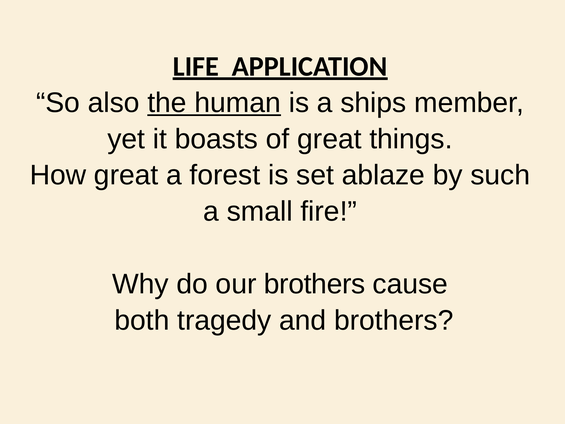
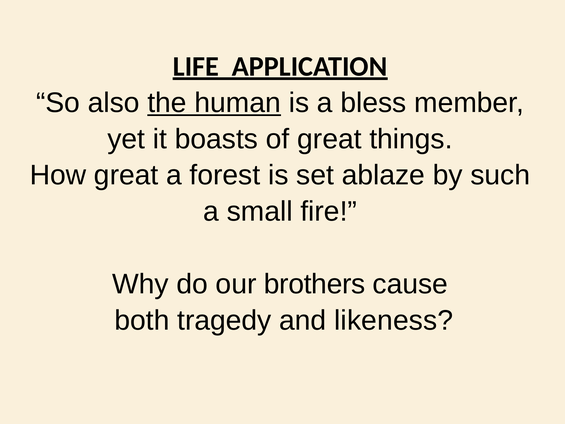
ships: ships -> bless
and brothers: brothers -> likeness
